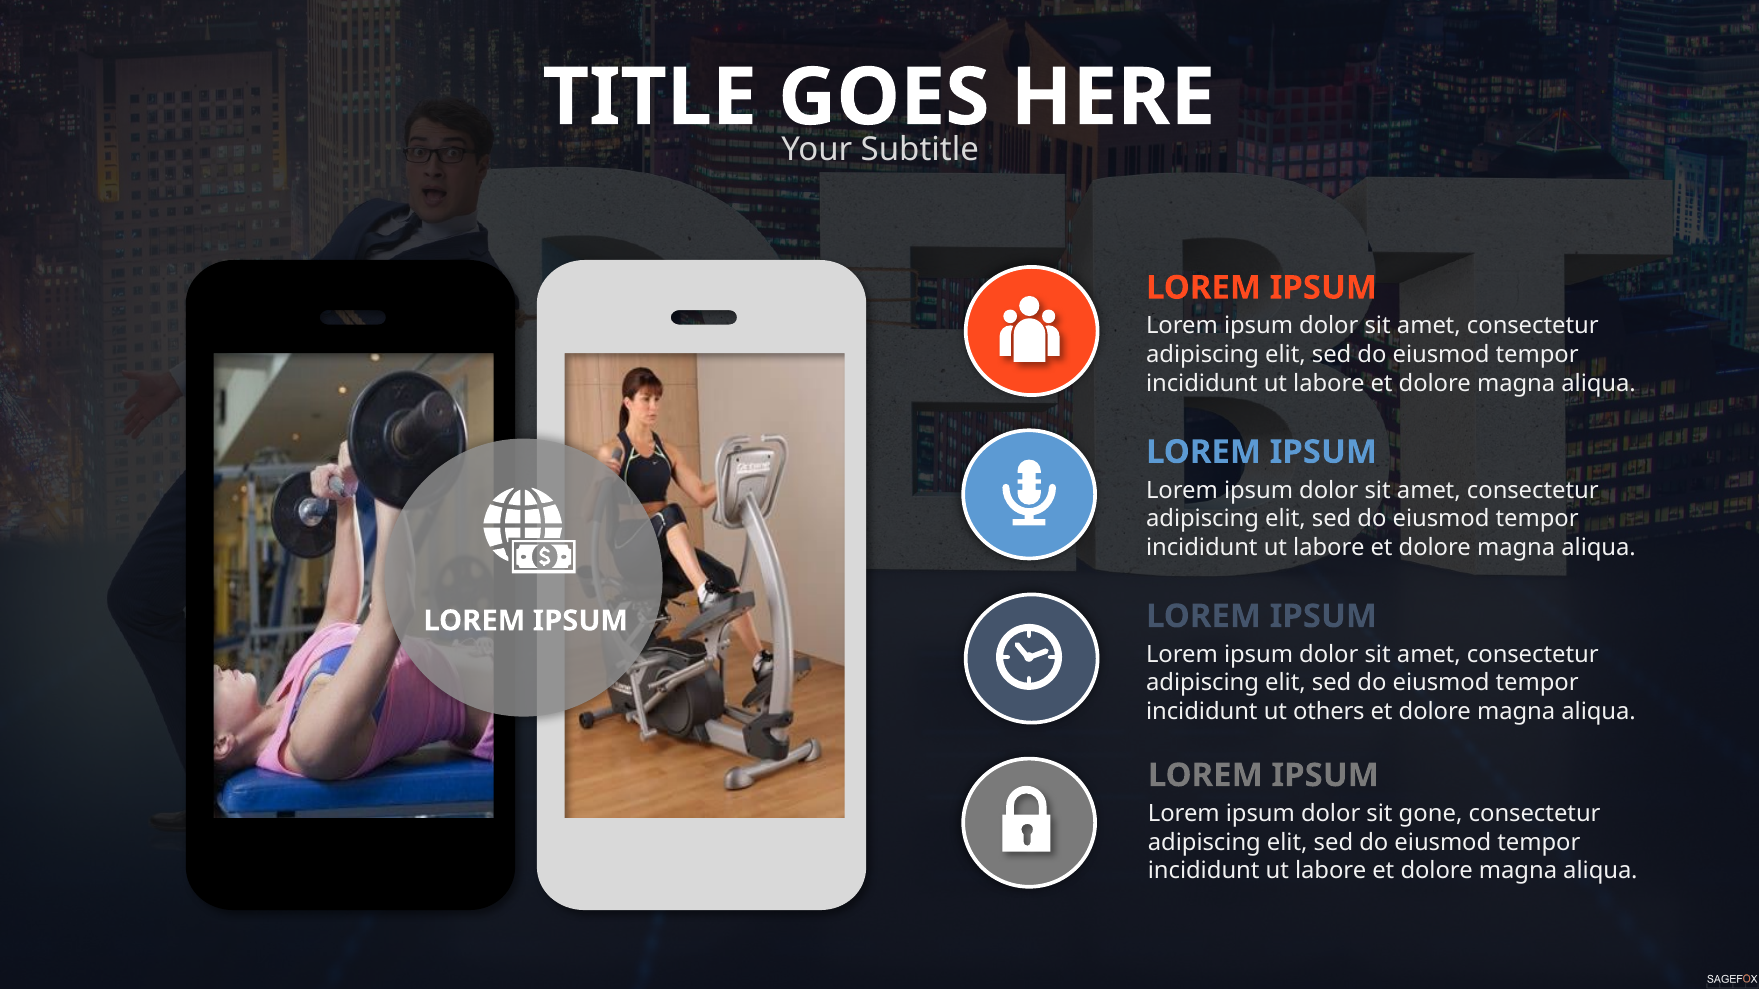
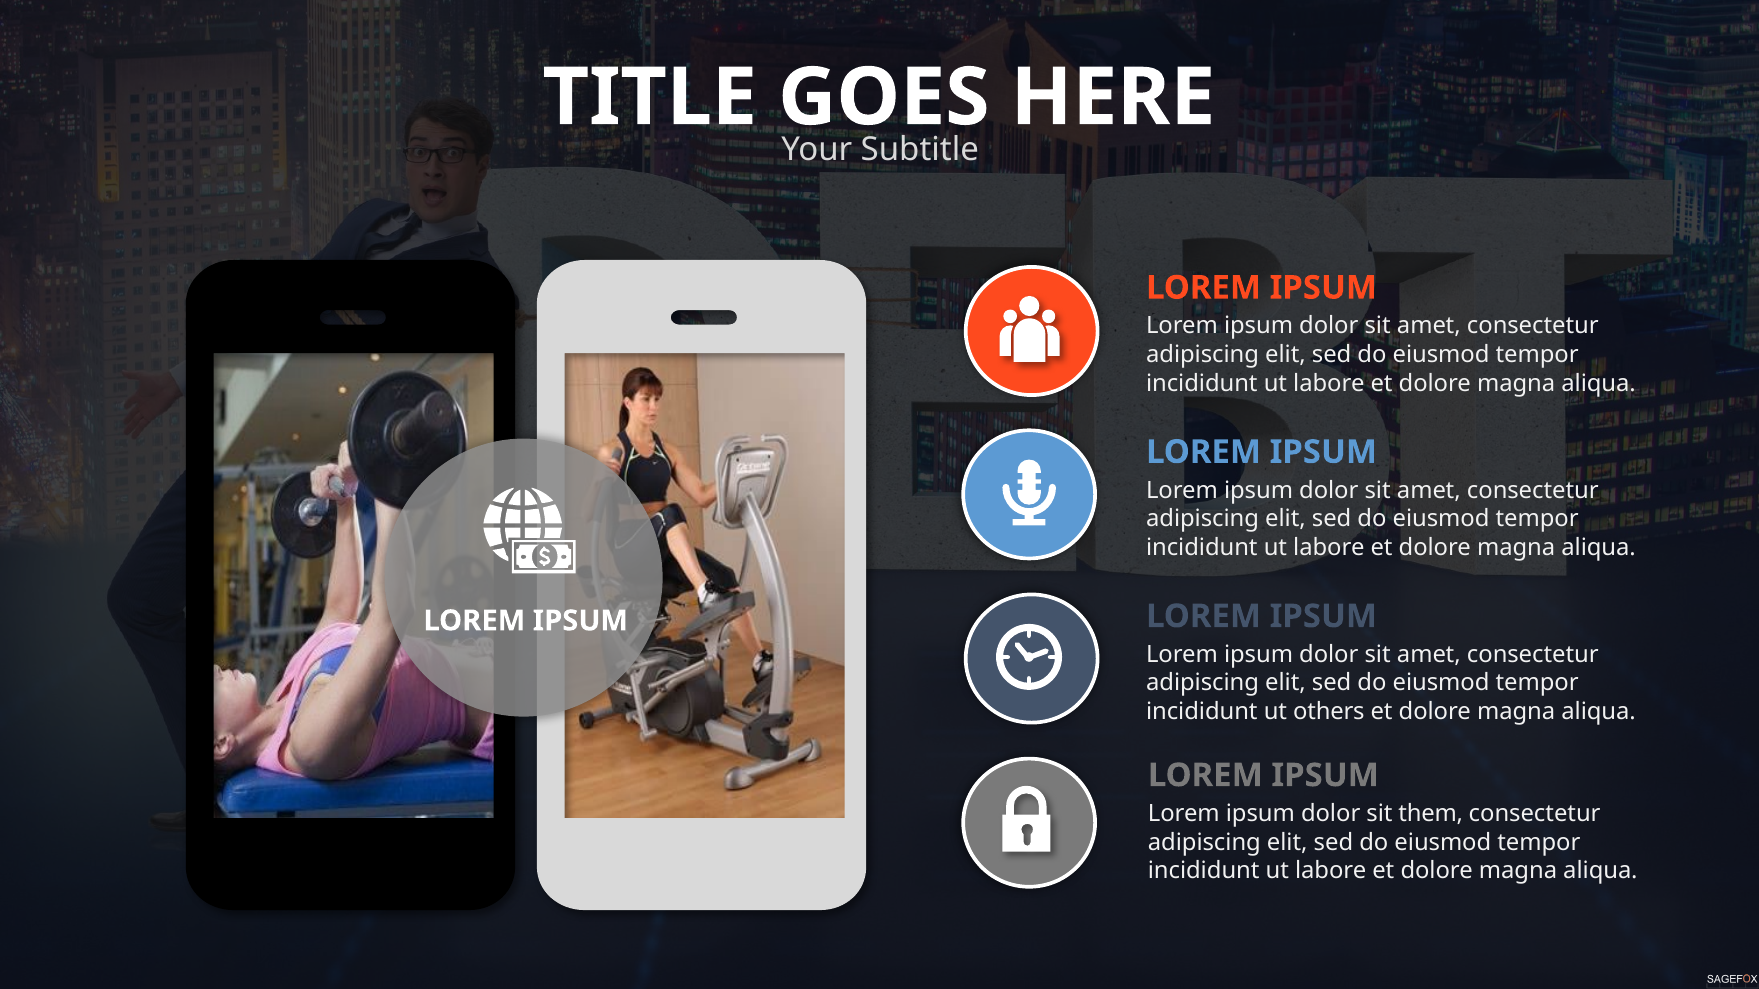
gone: gone -> them
